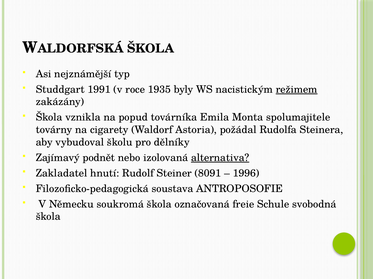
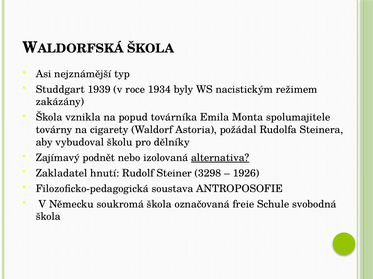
1991: 1991 -> 1939
1935: 1935 -> 1934
režimem underline: present -> none
8091: 8091 -> 3298
1996: 1996 -> 1926
